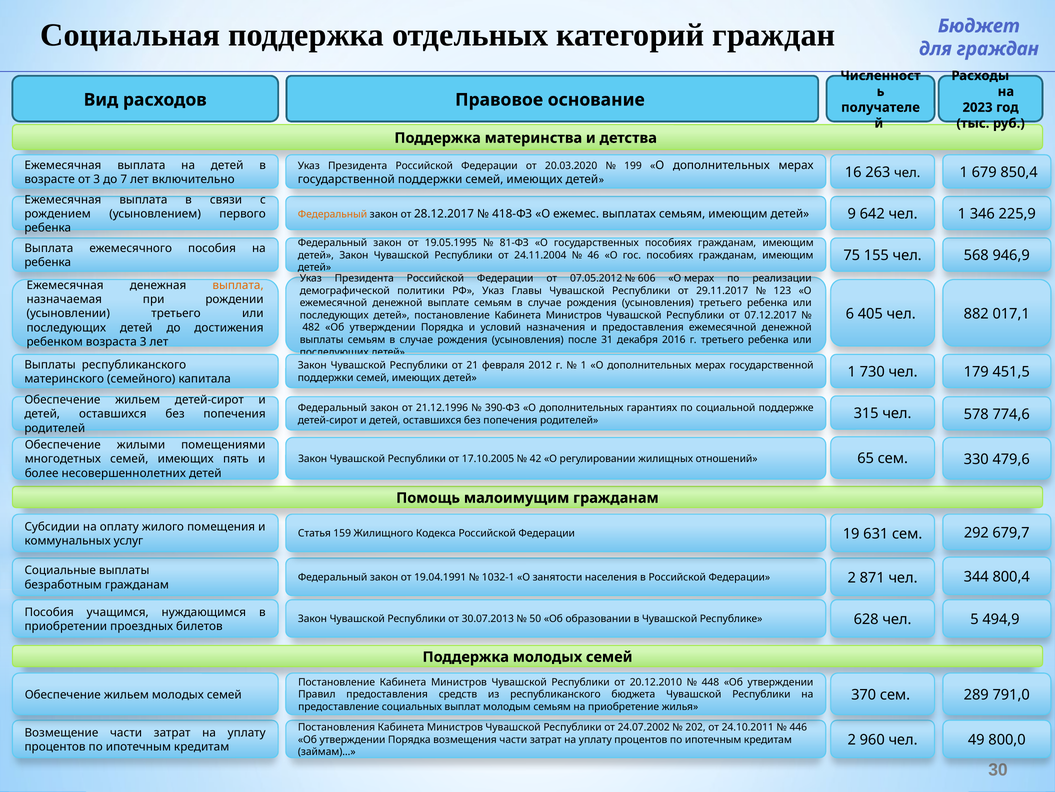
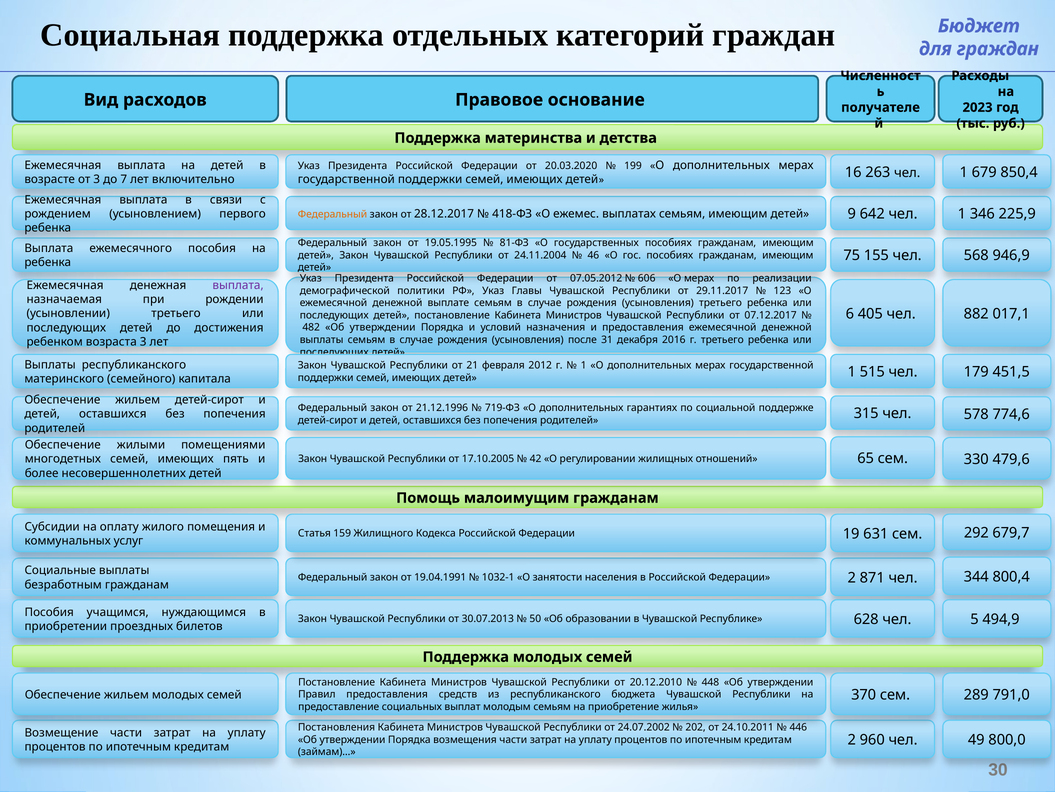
выплата at (238, 285) colour: orange -> purple
730: 730 -> 515
390-ФЗ: 390-ФЗ -> 719-ФЗ
